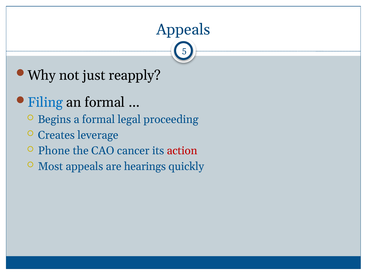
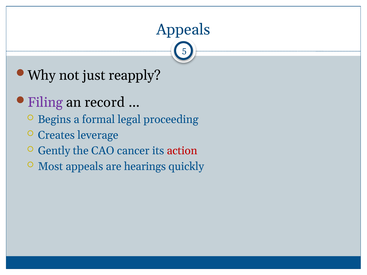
Filing colour: blue -> purple
an formal: formal -> record
Phone: Phone -> Gently
